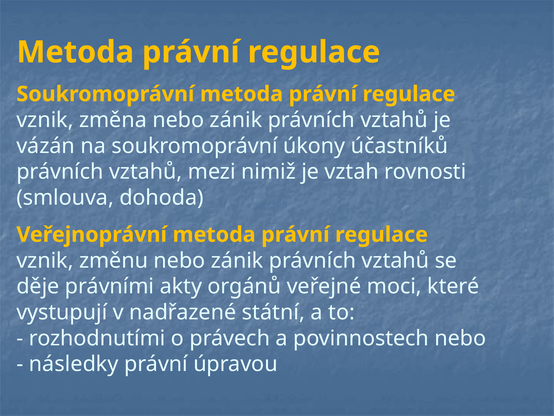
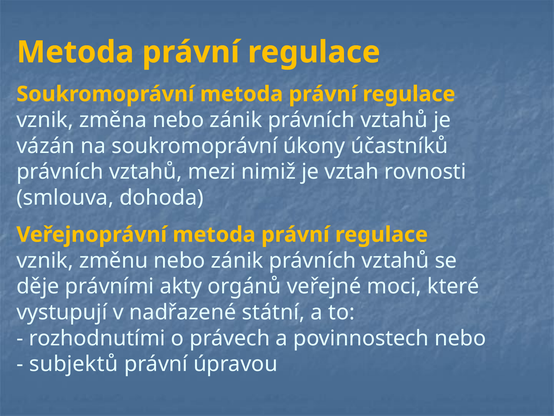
následky: následky -> subjektů
